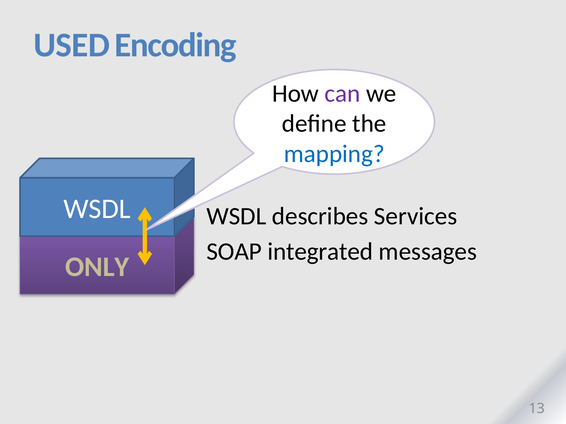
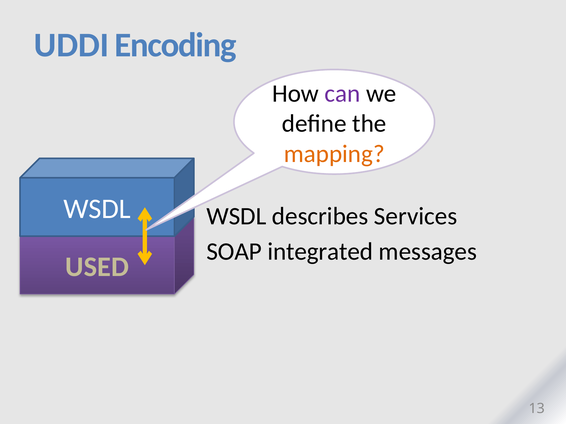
USED: USED -> UDDI
mapping colour: blue -> orange
ONLY: ONLY -> USED
